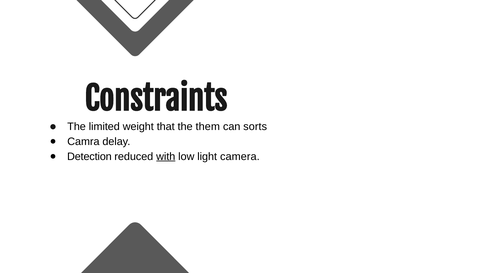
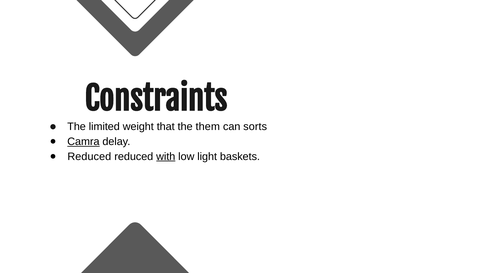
Camra underline: none -> present
Detection at (89, 156): Detection -> Reduced
camera: camera -> baskets
